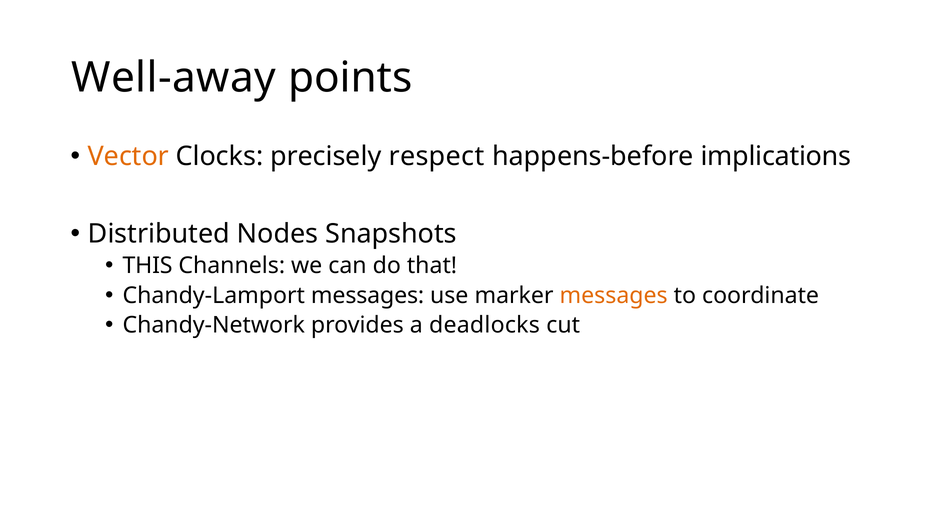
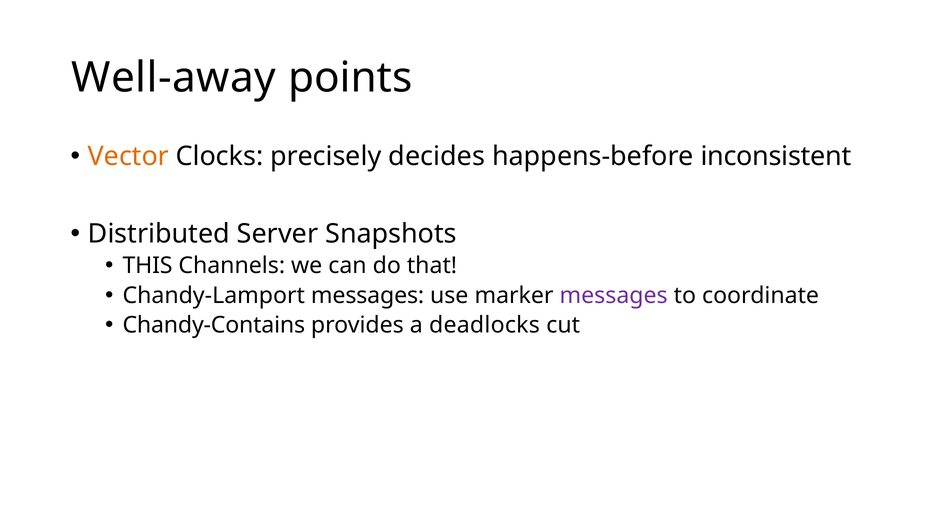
respect: respect -> decides
implications: implications -> inconsistent
Nodes: Nodes -> Server
messages at (614, 296) colour: orange -> purple
Chandy-Network: Chandy-Network -> Chandy-Contains
